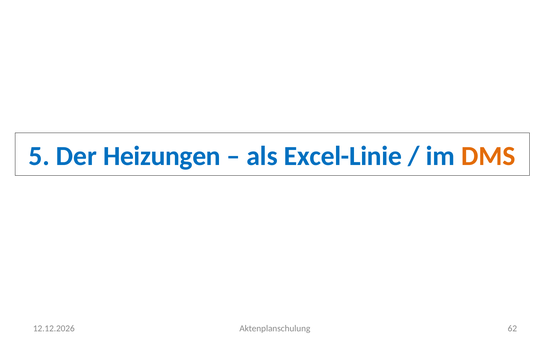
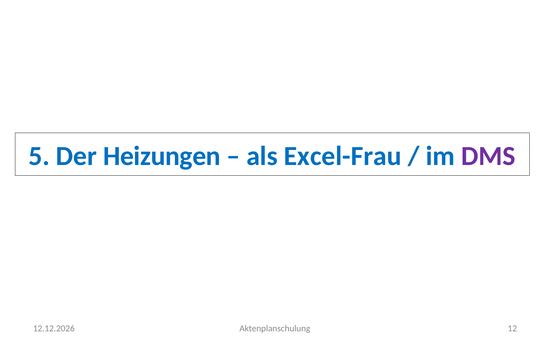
Excel-Linie: Excel-Linie -> Excel-Frau
DMS colour: orange -> purple
62: 62 -> 12
